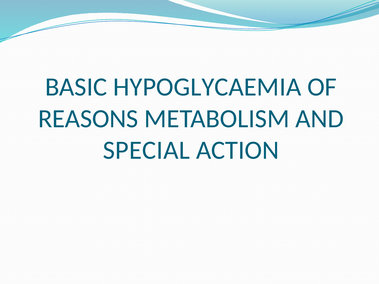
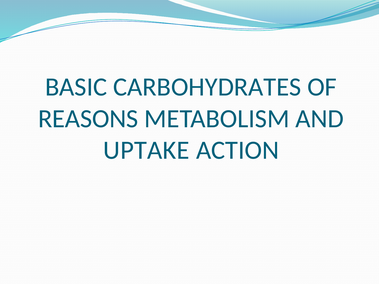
HYPOGLYCAEMIA: HYPOGLYCAEMIA -> CARBOHYDRATES
SPECIAL: SPECIAL -> UPTAKE
